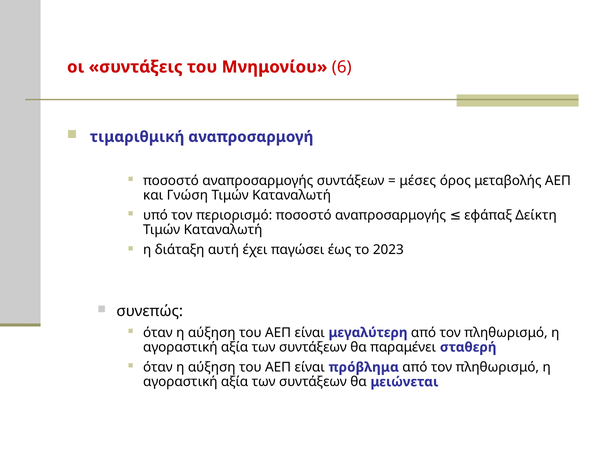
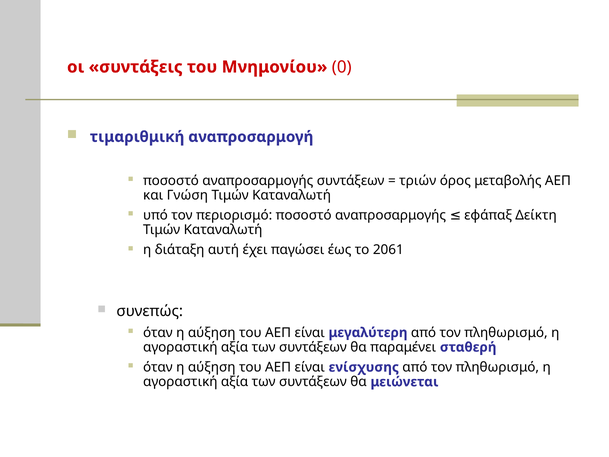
6: 6 -> 0
μέσες: μέσες -> τριών
2023: 2023 -> 2061
πρόβλημα: πρόβλημα -> ενίσχυσης
